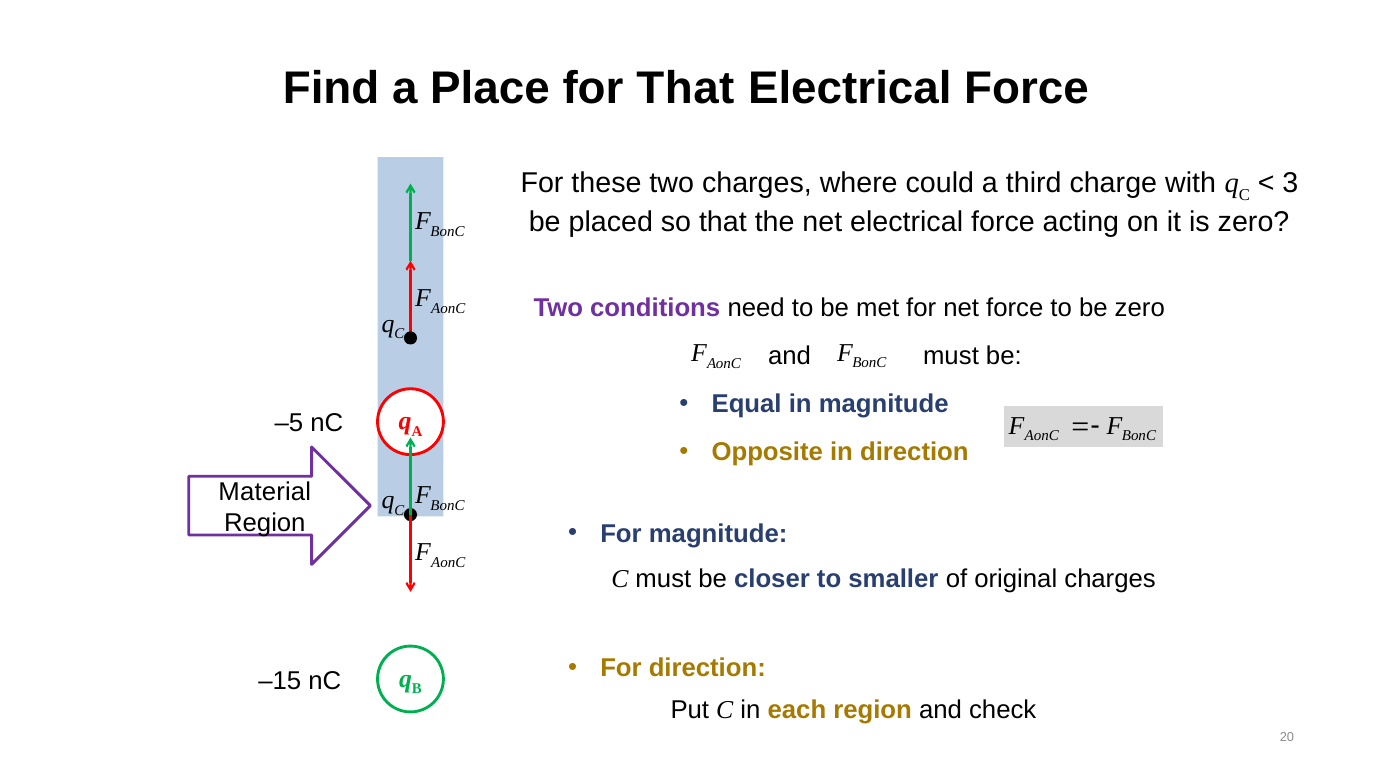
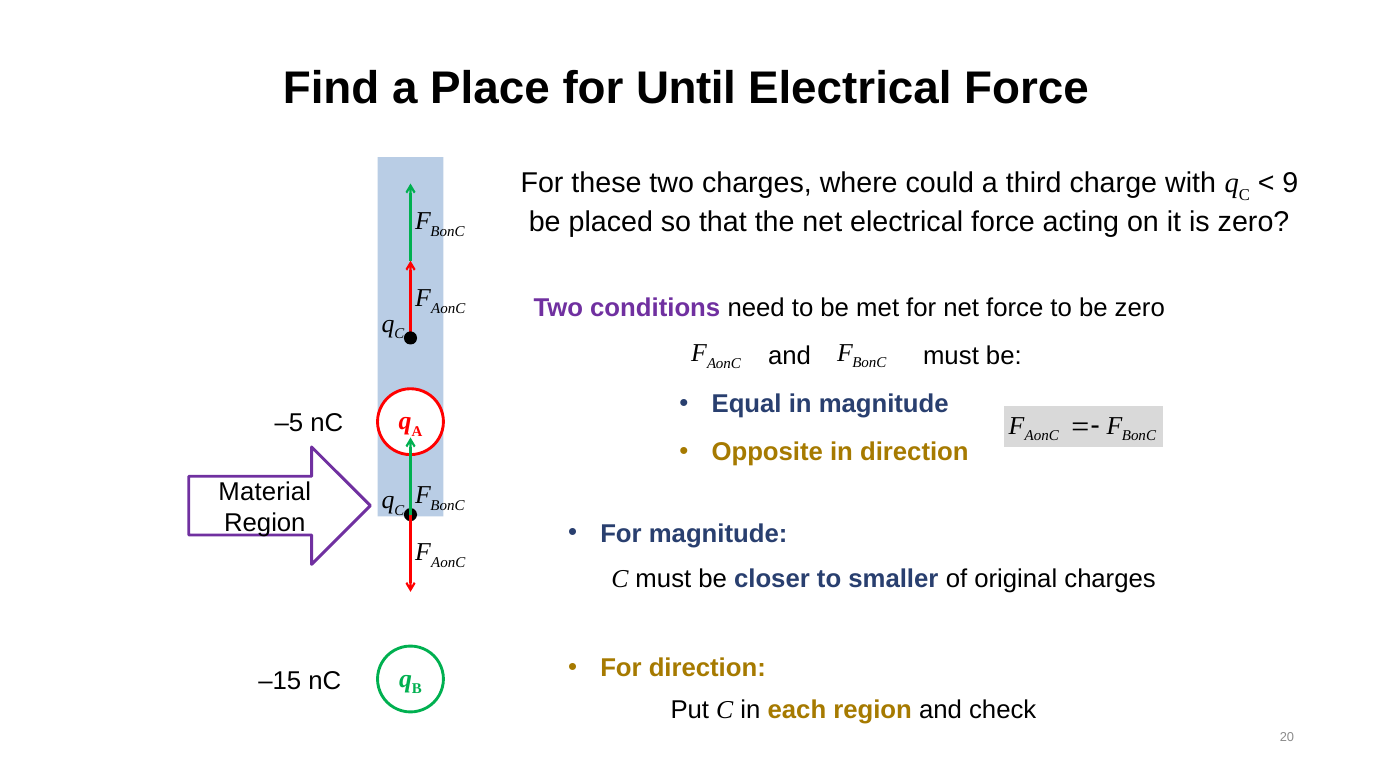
for That: That -> Until
3: 3 -> 9
